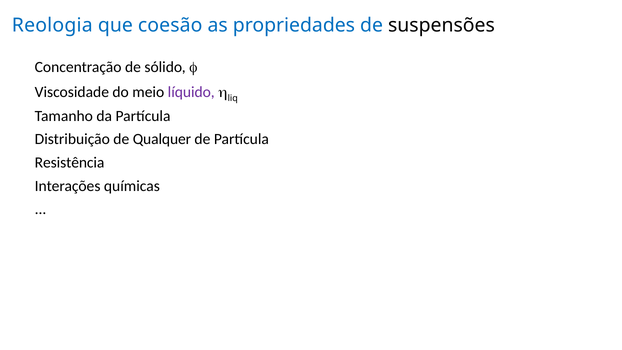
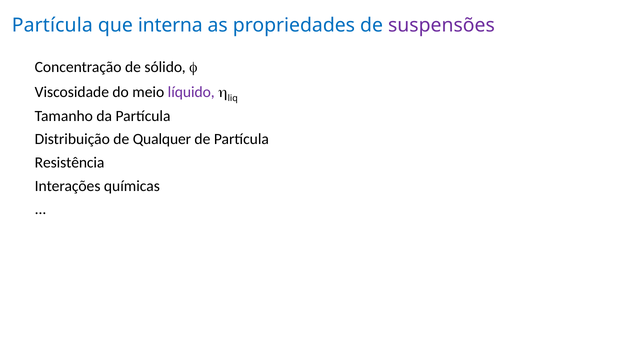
Reologia at (52, 26): Reologia -> Partícula
coesão: coesão -> interna
suspensões colour: black -> purple
